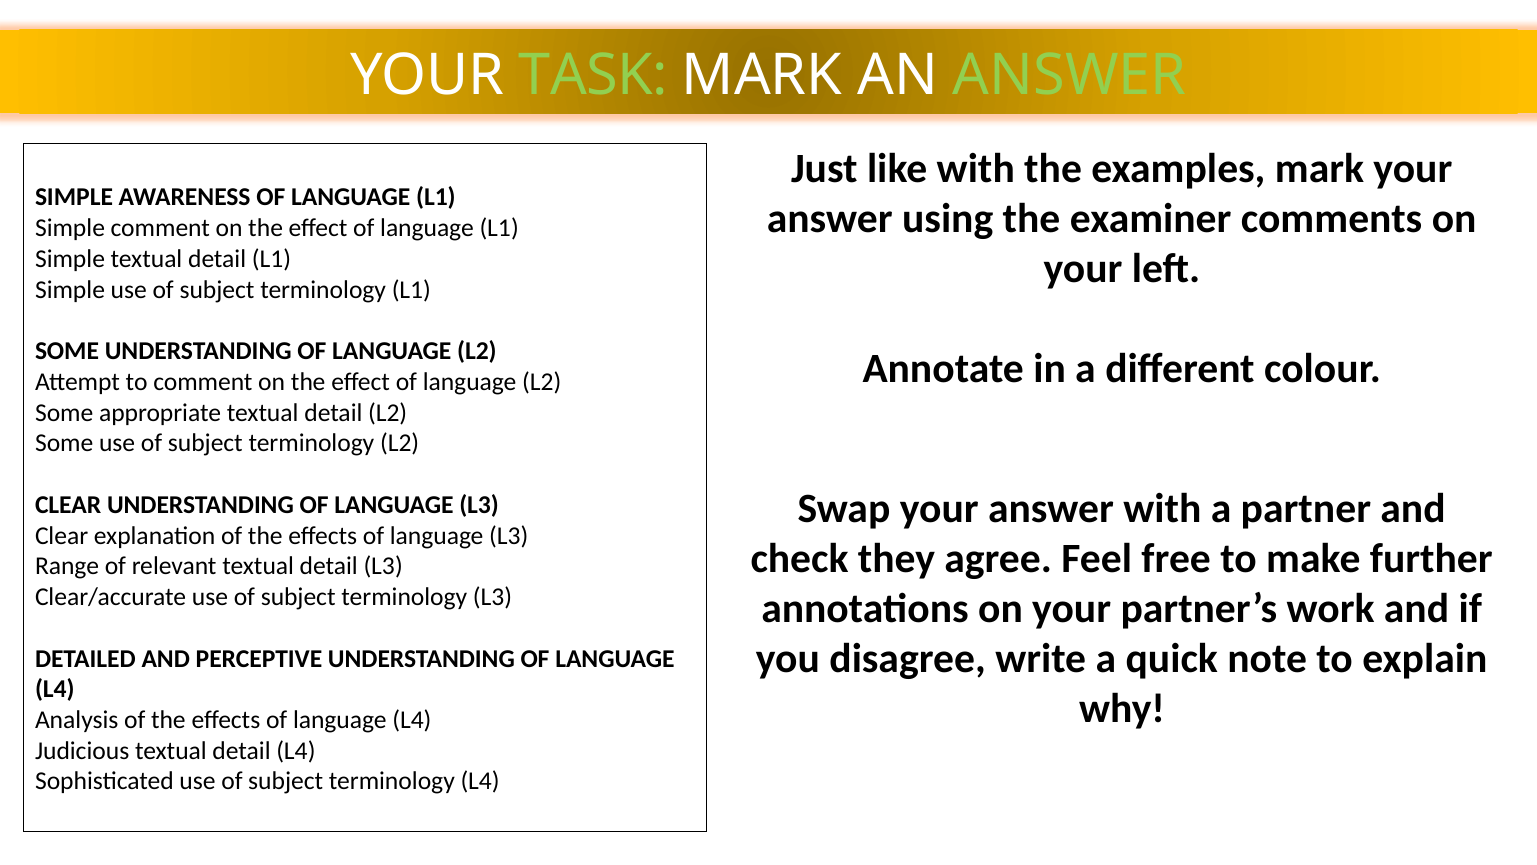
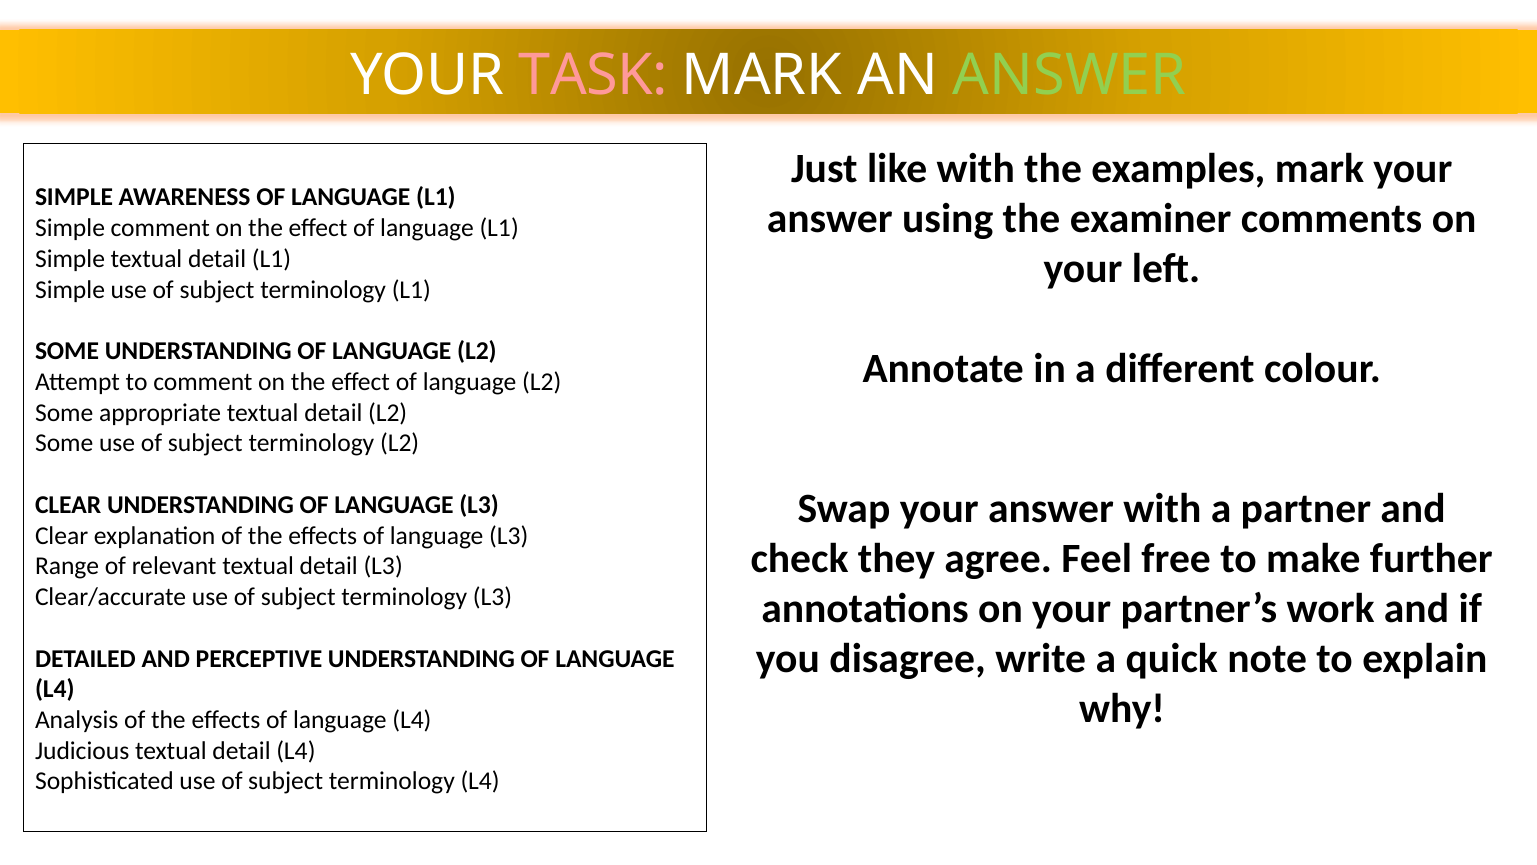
TASK colour: light green -> pink
